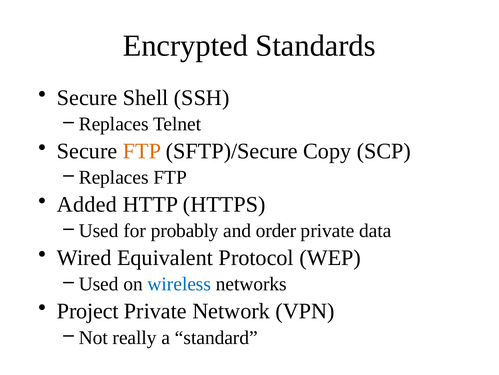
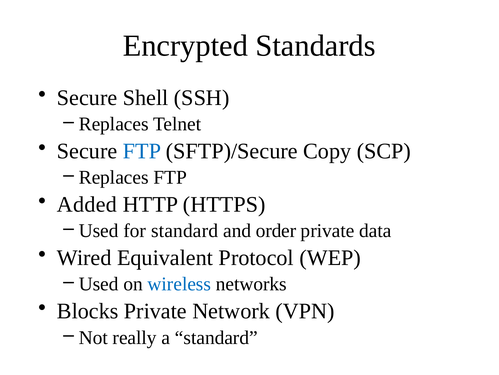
FTP at (142, 151) colour: orange -> blue
for probably: probably -> standard
Project: Project -> Blocks
